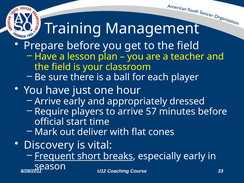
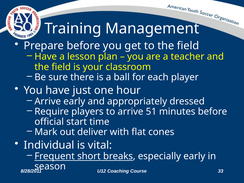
57: 57 -> 51
Discovery: Discovery -> Individual
